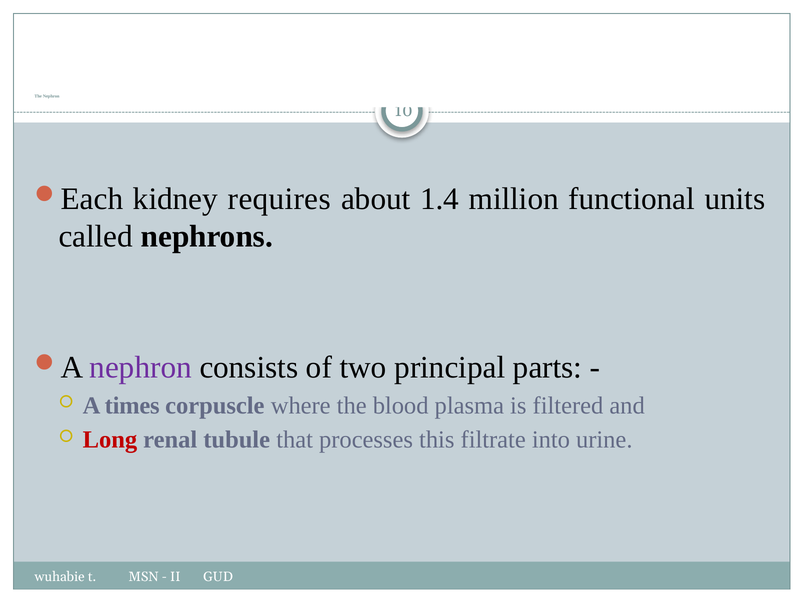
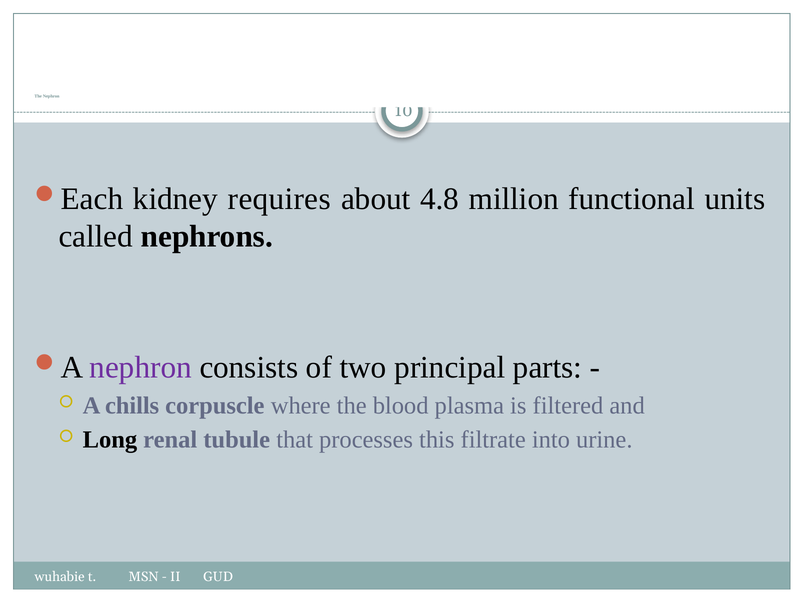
1.4: 1.4 -> 4.8
times: times -> chills
Long colour: red -> black
